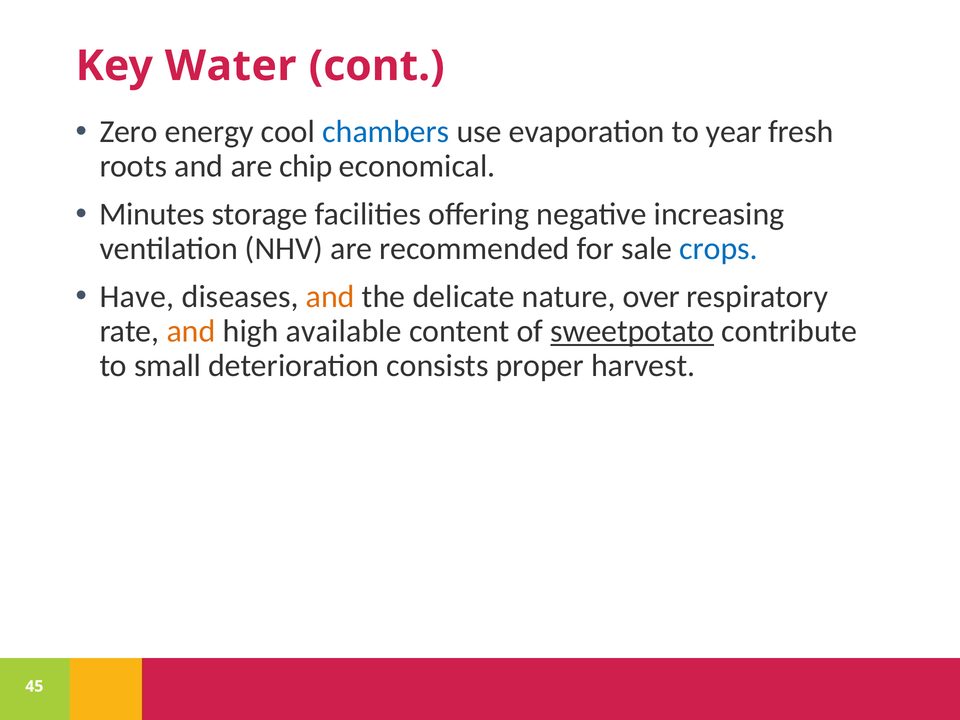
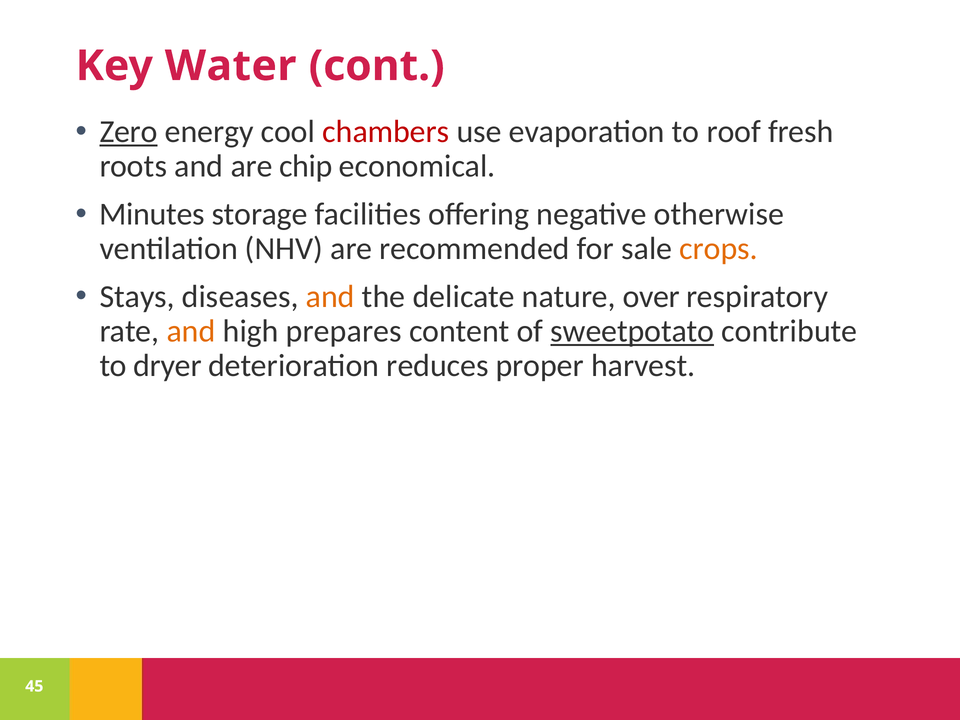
Zero underline: none -> present
chambers colour: blue -> red
year: year -> roof
increasing: increasing -> otherwise
crops colour: blue -> orange
Have: Have -> Stays
available: available -> prepares
small: small -> dryer
consists: consists -> reduces
